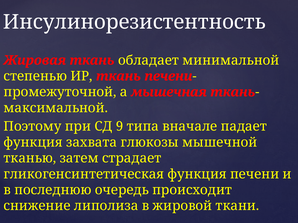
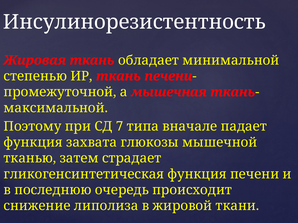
9: 9 -> 7
